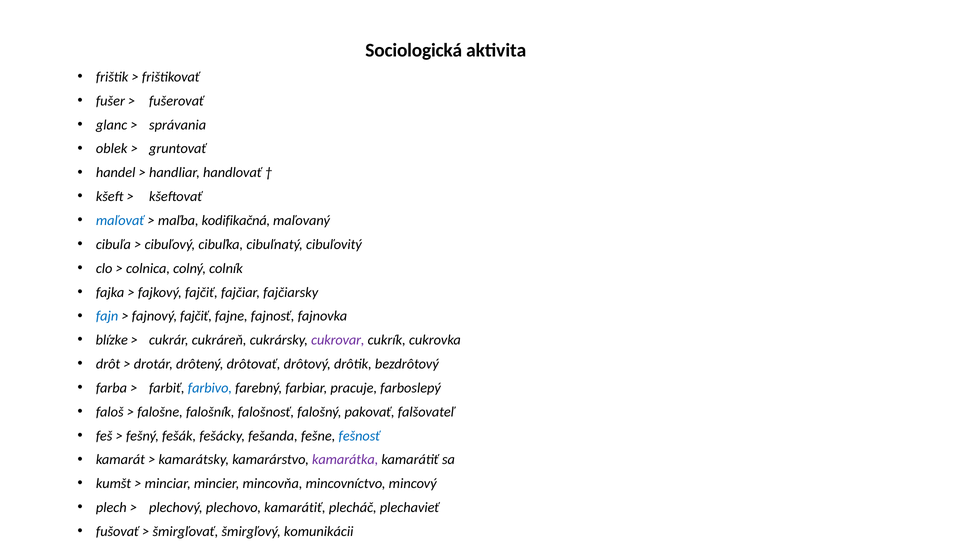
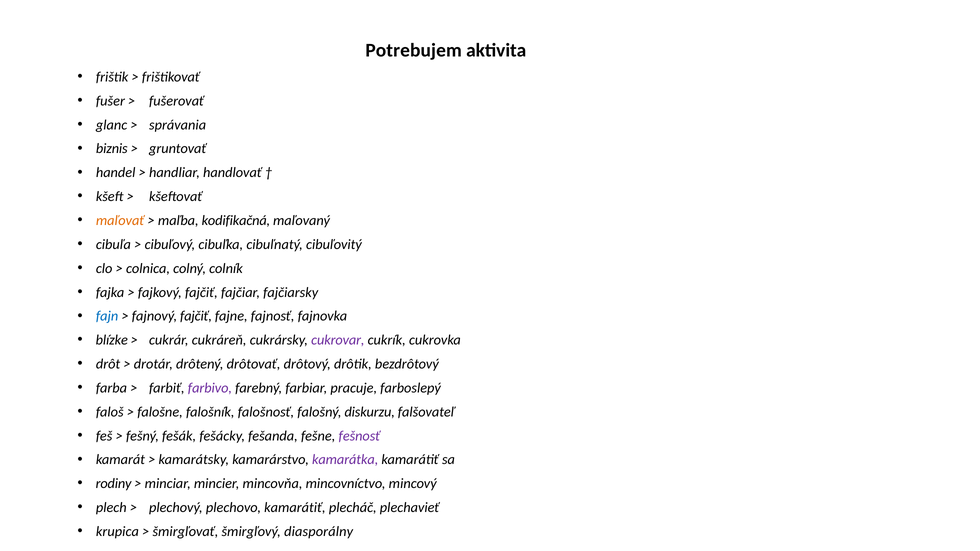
Sociologická: Sociologická -> Potrebujem
oblek: oblek -> biznis
maľovať colour: blue -> orange
farbivo colour: blue -> purple
pakovať: pakovať -> diskurzu
fešnosť colour: blue -> purple
kumšt: kumšt -> rodiny
fušovať: fušovať -> krupica
komunikácii: komunikácii -> diasporálny
